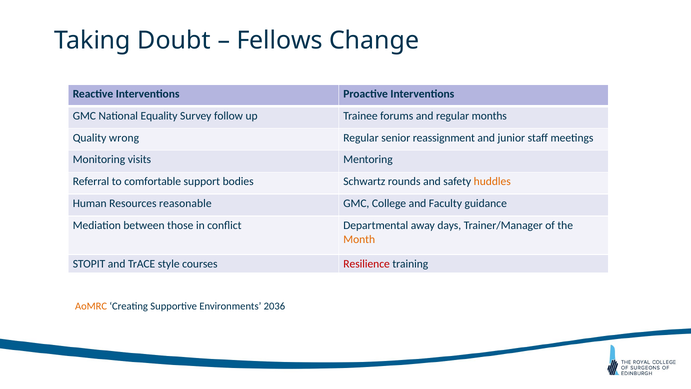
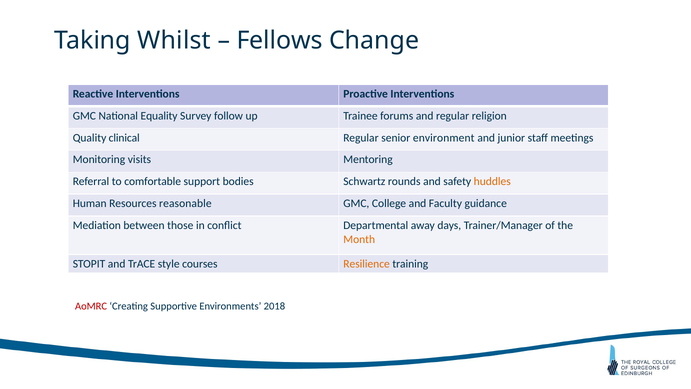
Doubt: Doubt -> Whilst
months: months -> religion
wrong: wrong -> clinical
reassignment: reassignment -> environment
Resilience colour: red -> orange
AoMRC colour: orange -> red
2036: 2036 -> 2018
